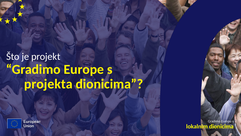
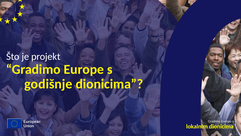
projekta: projekta -> godišnje
